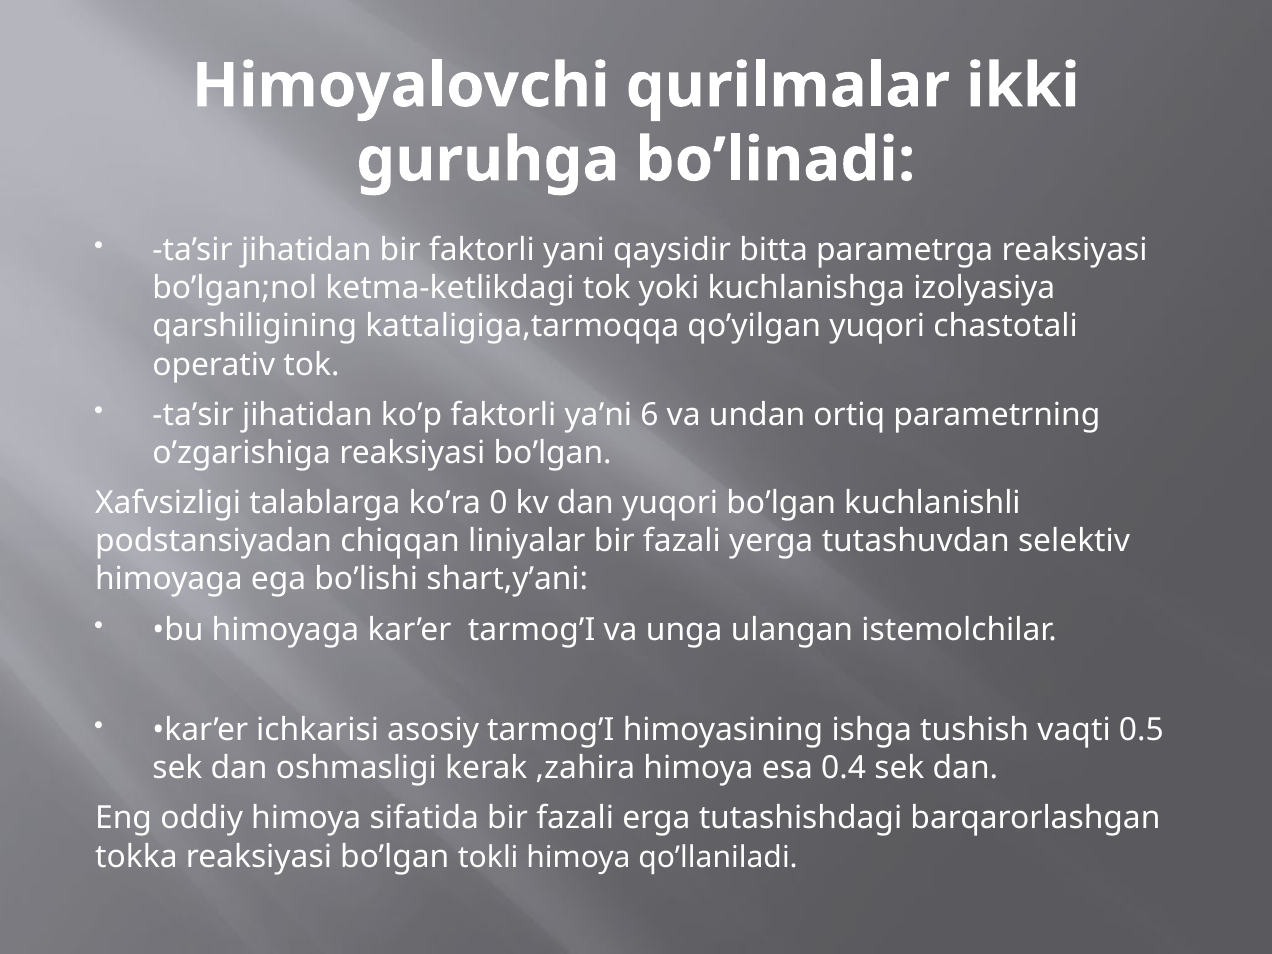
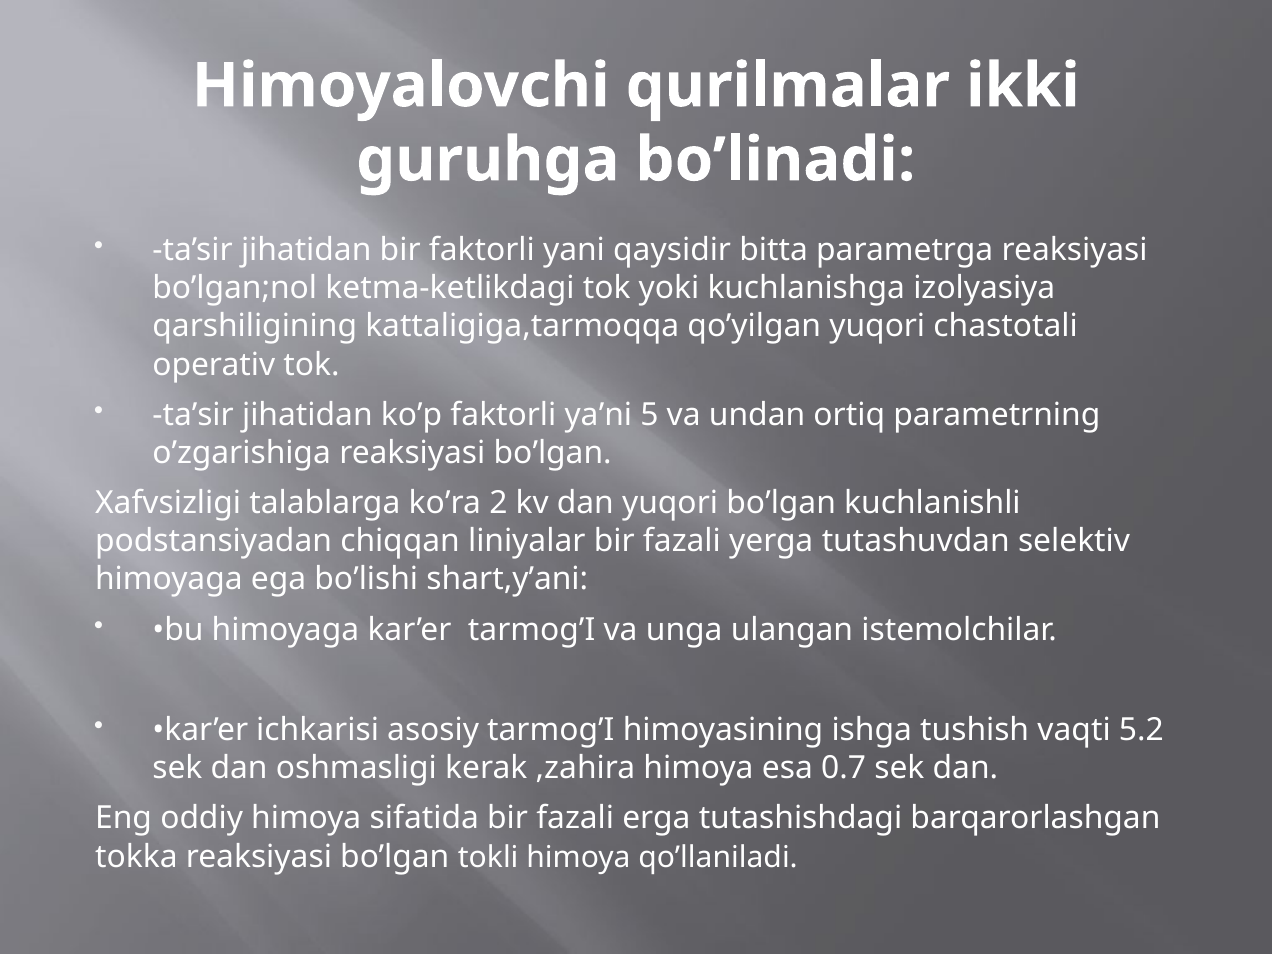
6: 6 -> 5
0: 0 -> 2
0.5: 0.5 -> 5.2
0.4: 0.4 -> 0.7
